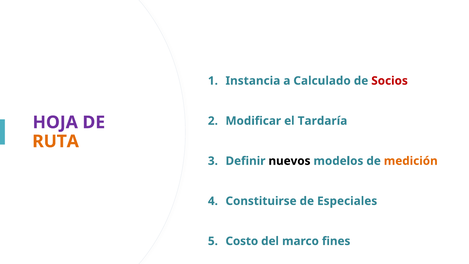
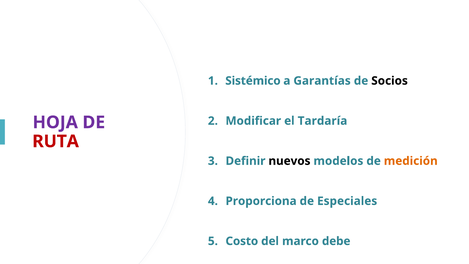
Instancia: Instancia -> Sistémico
Calculado: Calculado -> Garantías
Socios colour: red -> black
RUTA colour: orange -> red
Constituirse: Constituirse -> Proporciona
fines: fines -> debe
